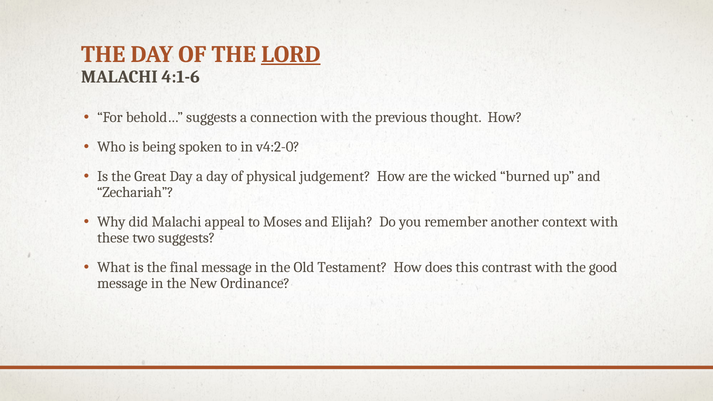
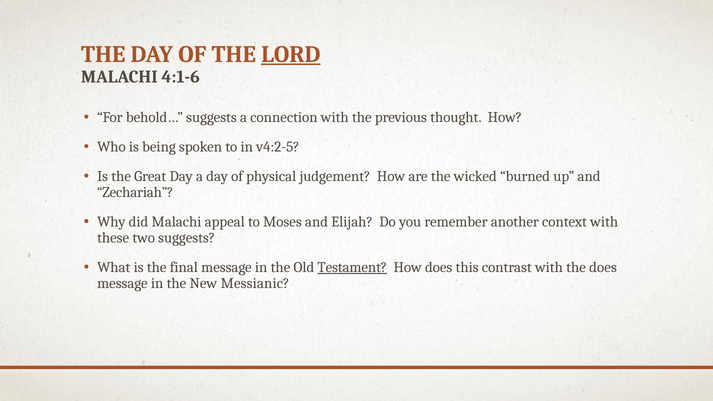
v4:2-0: v4:2-0 -> v4:2-5
Testament underline: none -> present
the good: good -> does
Ordinance: Ordinance -> Messianic
